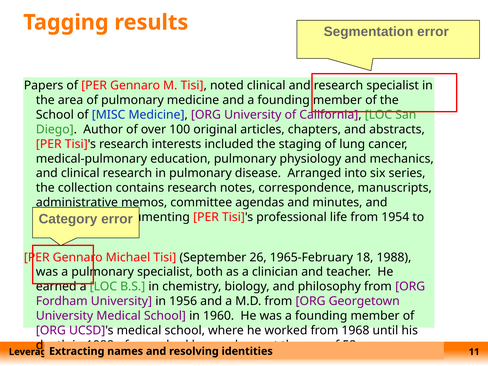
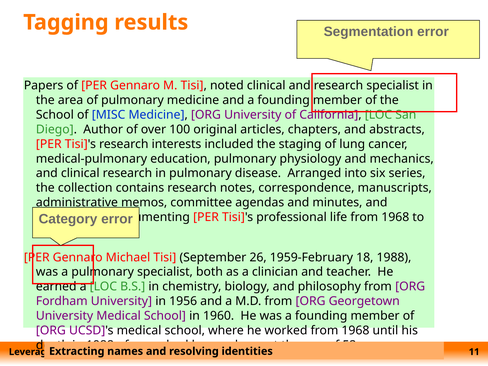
life from 1954: 1954 -> 1968
1965-February: 1965-February -> 1959-February
